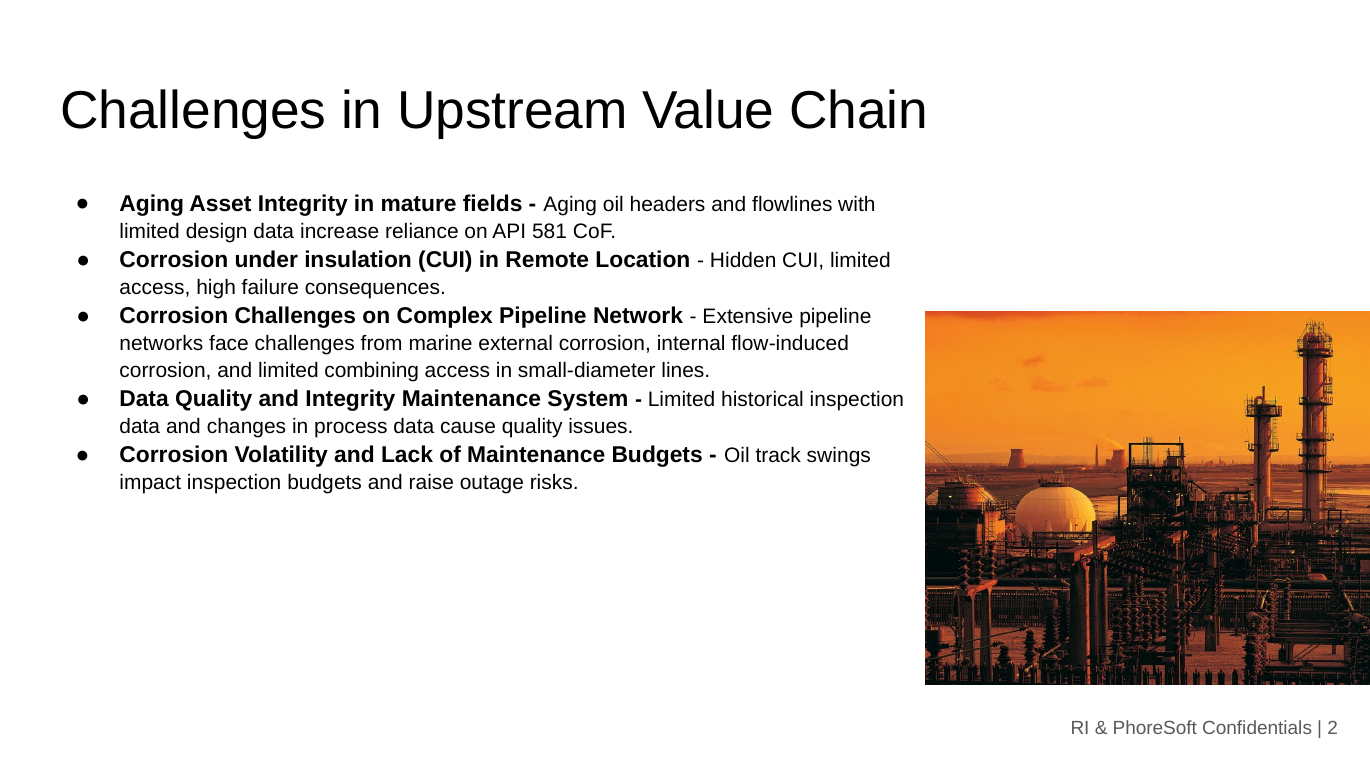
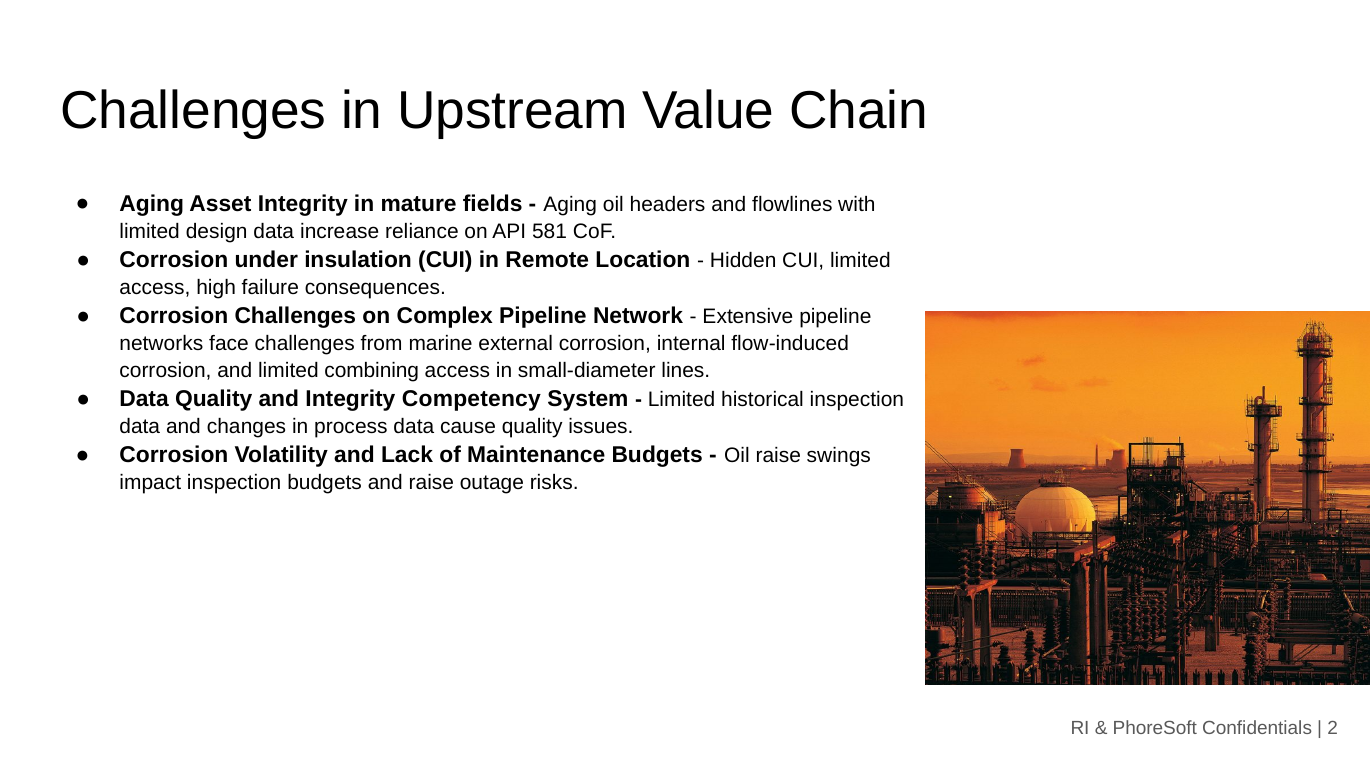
Integrity Maintenance: Maintenance -> Competency
Oil track: track -> raise
